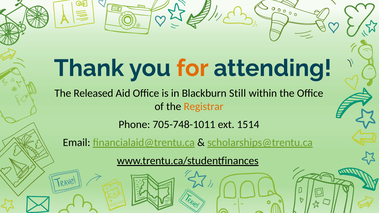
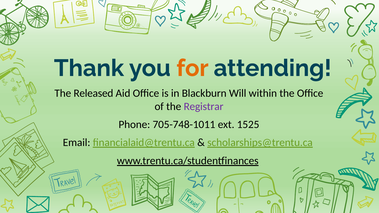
Still: Still -> Will
Registrar colour: orange -> purple
1514: 1514 -> 1525
